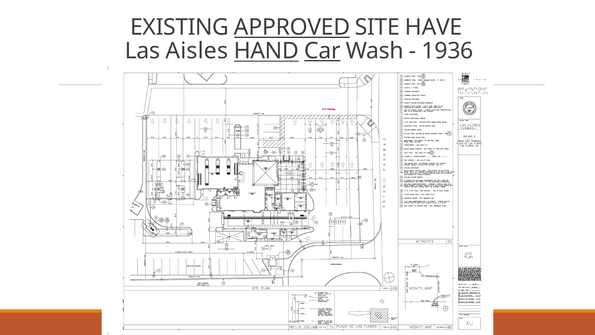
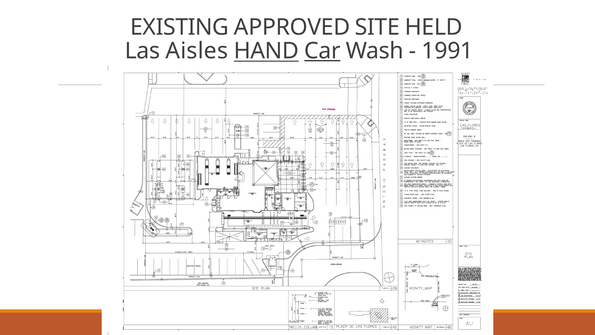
APPROVED underline: present -> none
HAVE: HAVE -> HELD
1936: 1936 -> 1991
